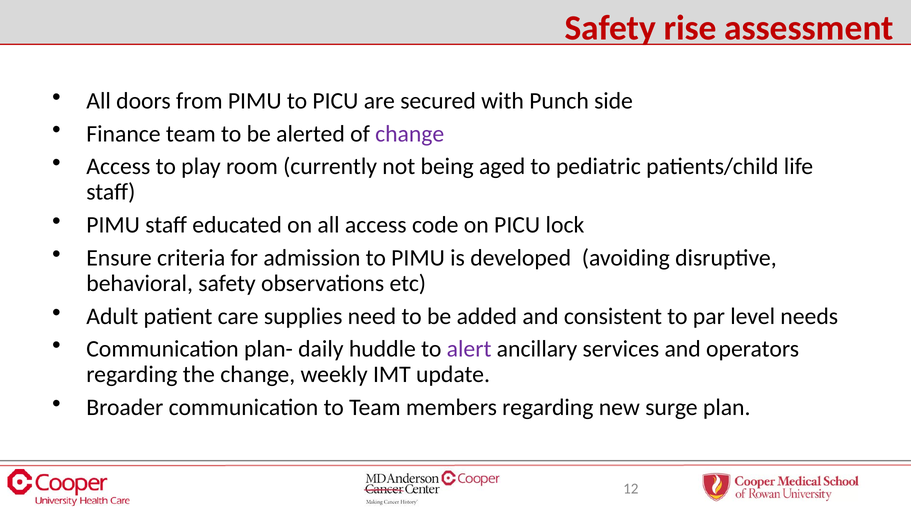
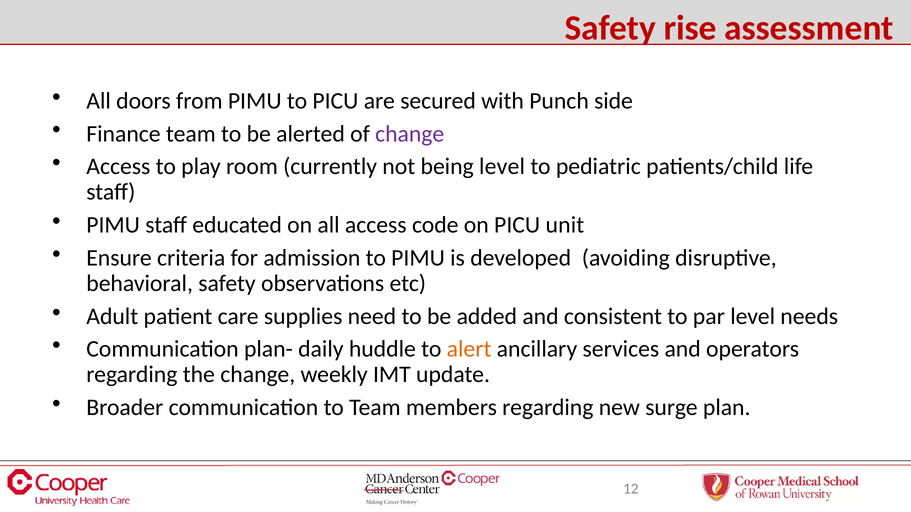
being aged: aged -> level
lock: lock -> unit
alert colour: purple -> orange
